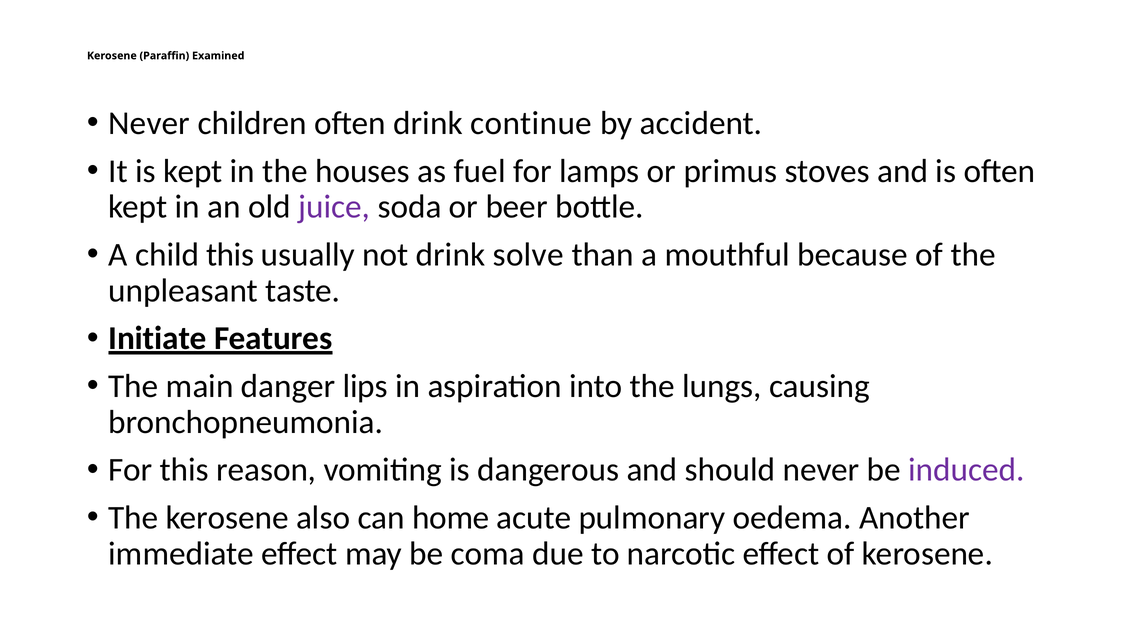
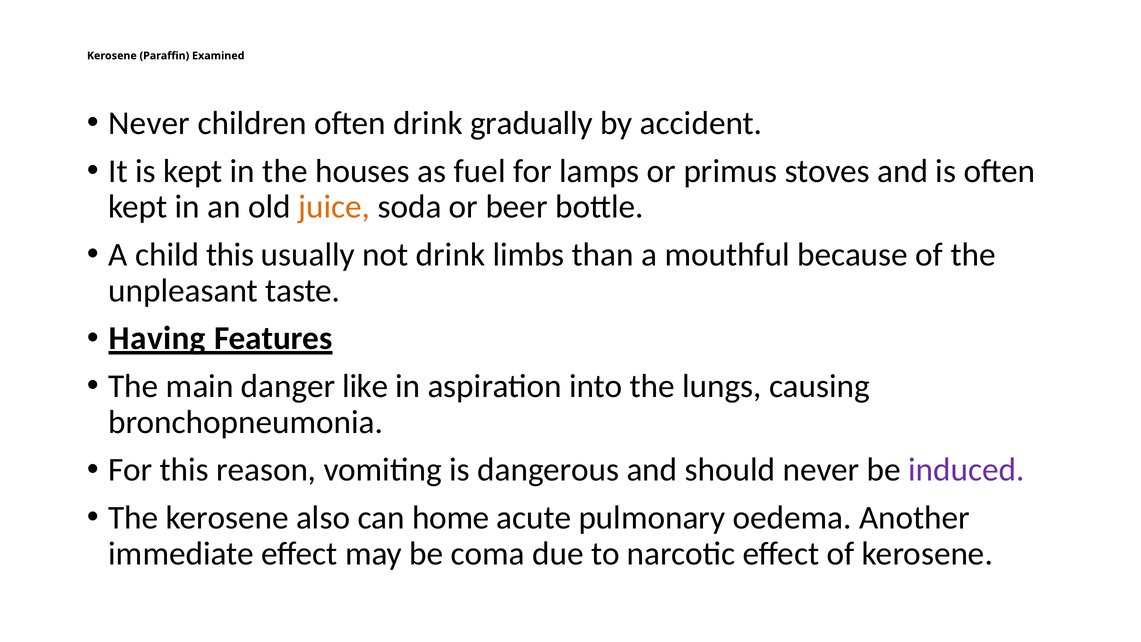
continue: continue -> gradually
juice colour: purple -> orange
solve: solve -> limbs
Initiate: Initiate -> Having
lips: lips -> like
